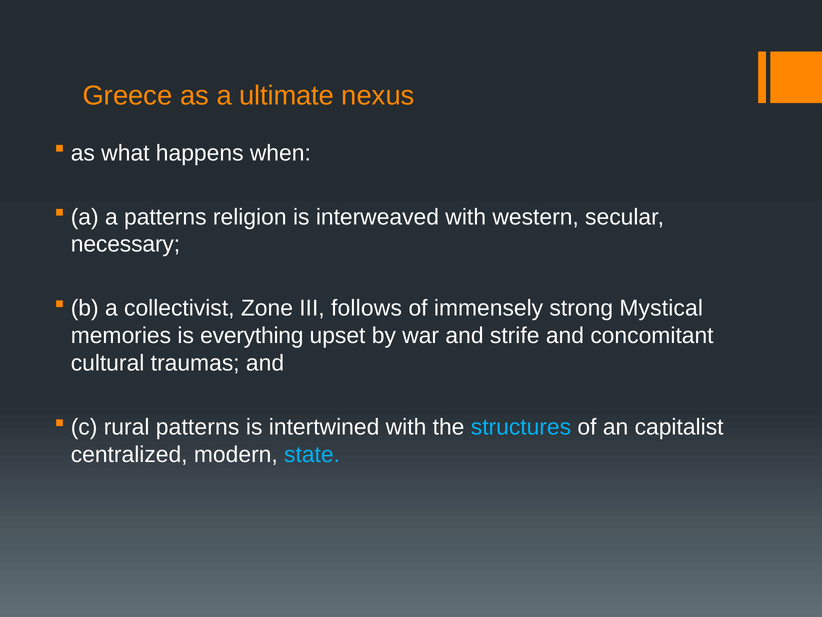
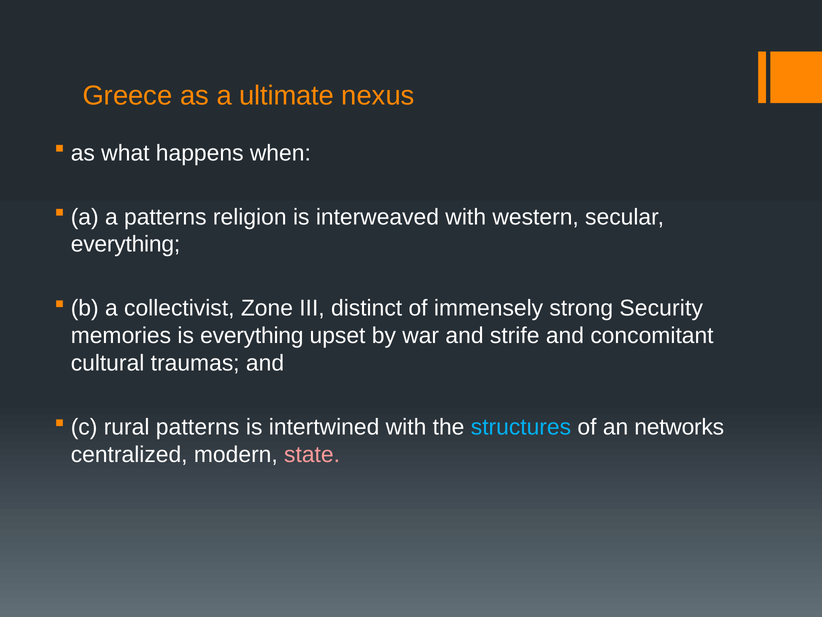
necessary at (125, 244): necessary -> everything
follows: follows -> distinct
Mystical: Mystical -> Security
capitalist: capitalist -> networks
state colour: light blue -> pink
